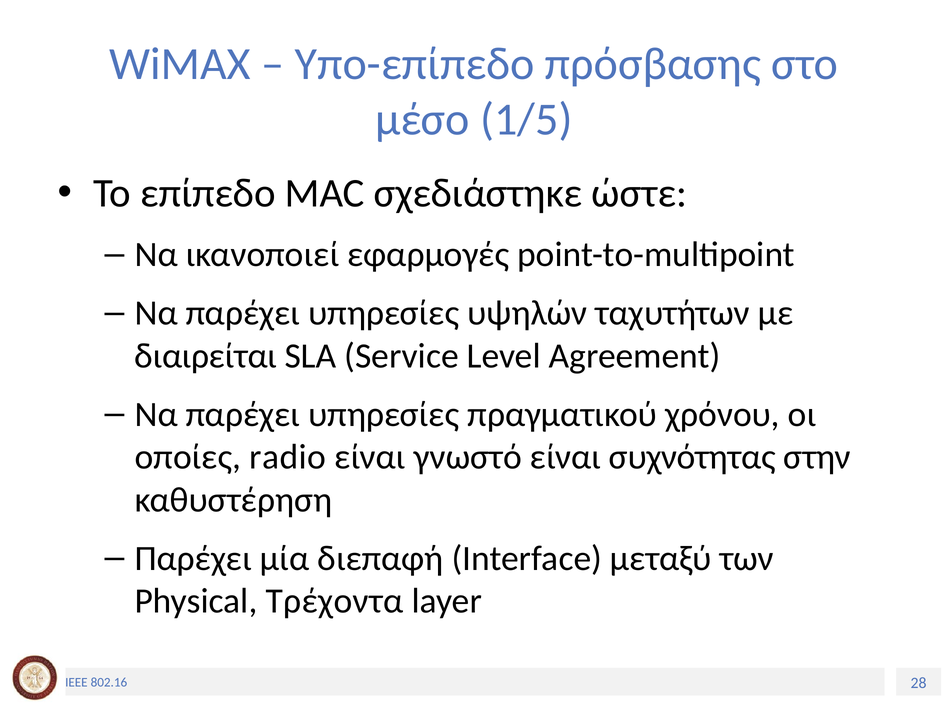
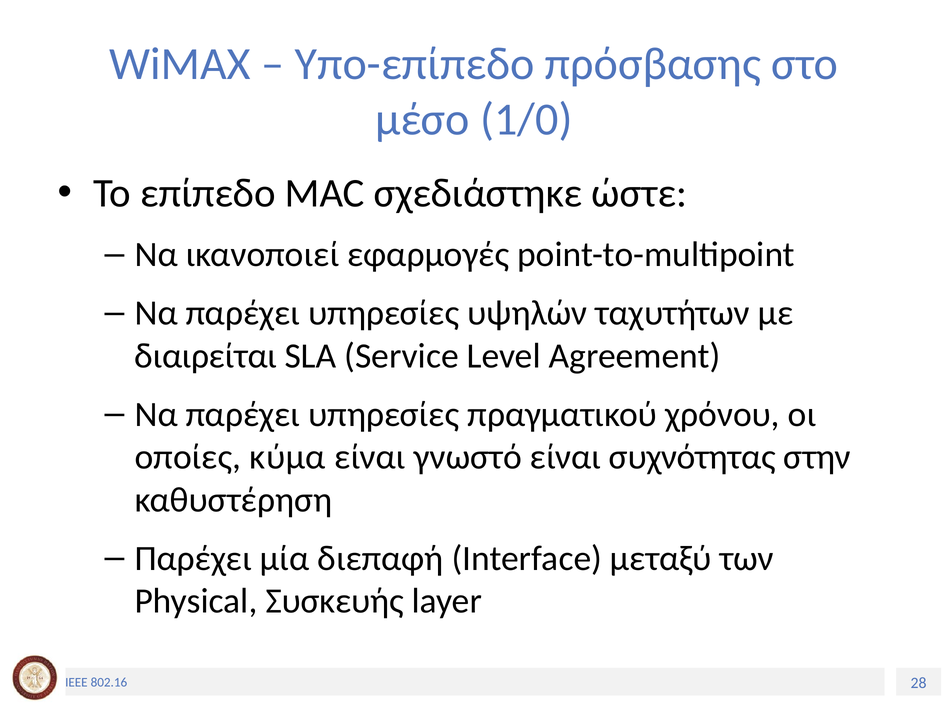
1/5: 1/5 -> 1/0
radio: radio -> κύμα
Τρέχοντα: Τρέχοντα -> Συσκευής
